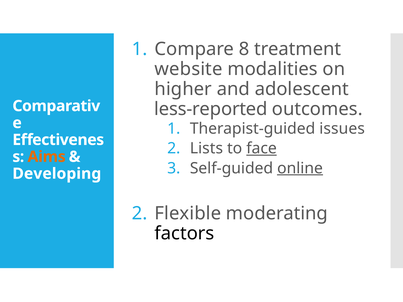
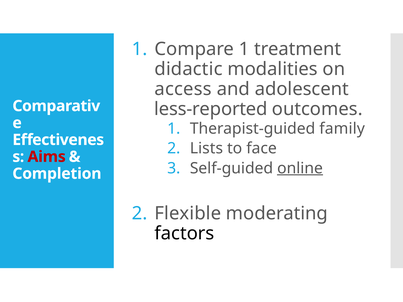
Compare 8: 8 -> 1
website: website -> didactic
higher: higher -> access
issues: issues -> family
face underline: present -> none
Aims colour: orange -> red
Developing: Developing -> Completion
